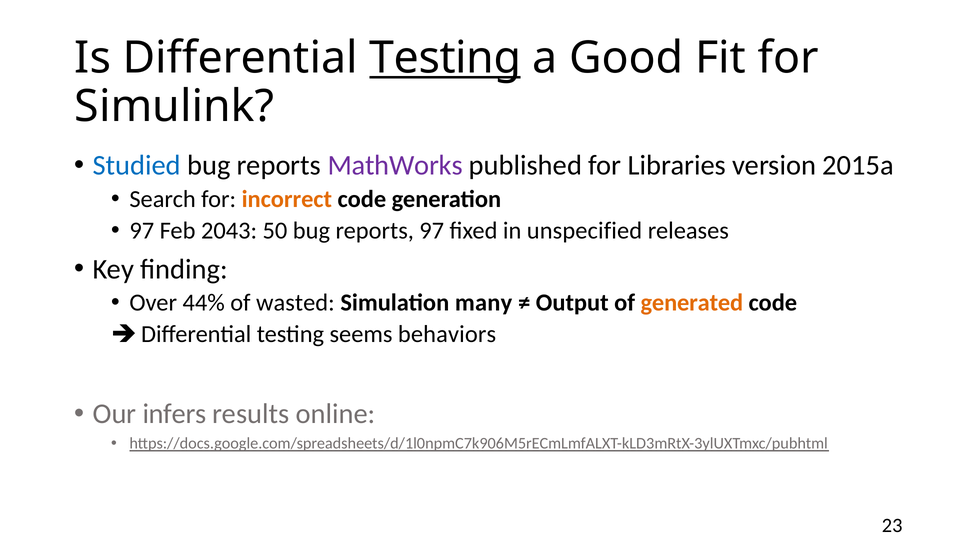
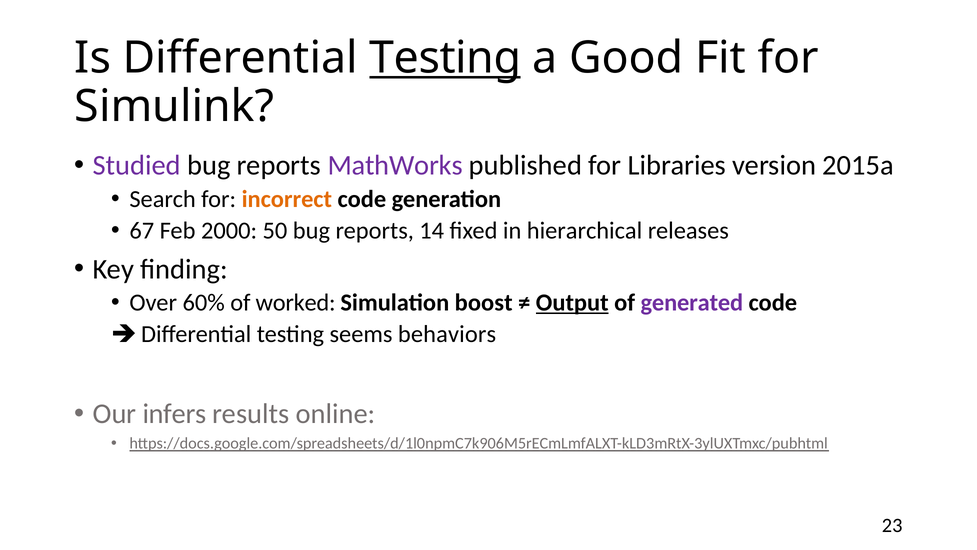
Studied colour: blue -> purple
97 at (142, 230): 97 -> 67
2043: 2043 -> 2000
reports 97: 97 -> 14
unspecified: unspecified -> hierarchical
44%: 44% -> 60%
wasted: wasted -> worked
many: many -> boost
Output underline: none -> present
generated colour: orange -> purple
